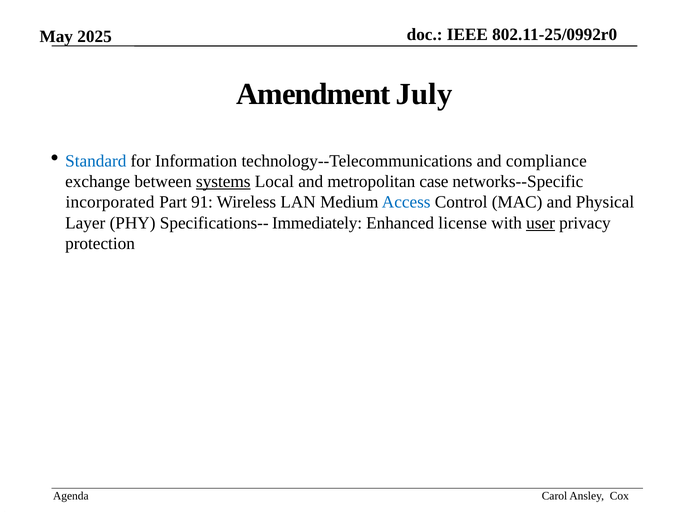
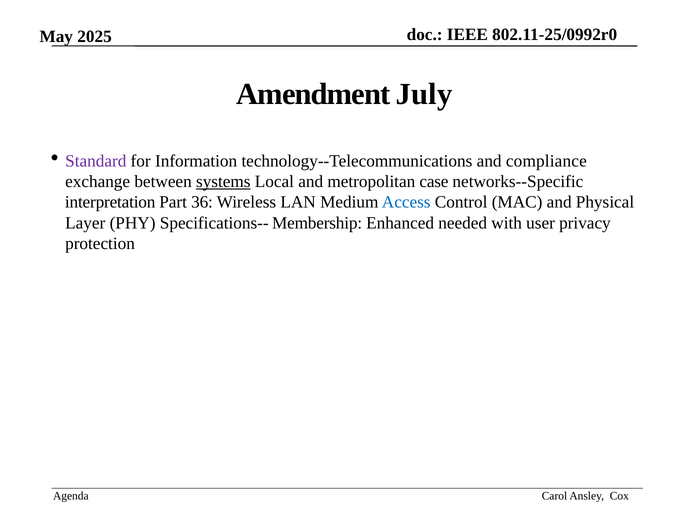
Standard colour: blue -> purple
incorporated: incorporated -> interpretation
91: 91 -> 36
Immediately: Immediately -> Membership
license: license -> needed
user underline: present -> none
